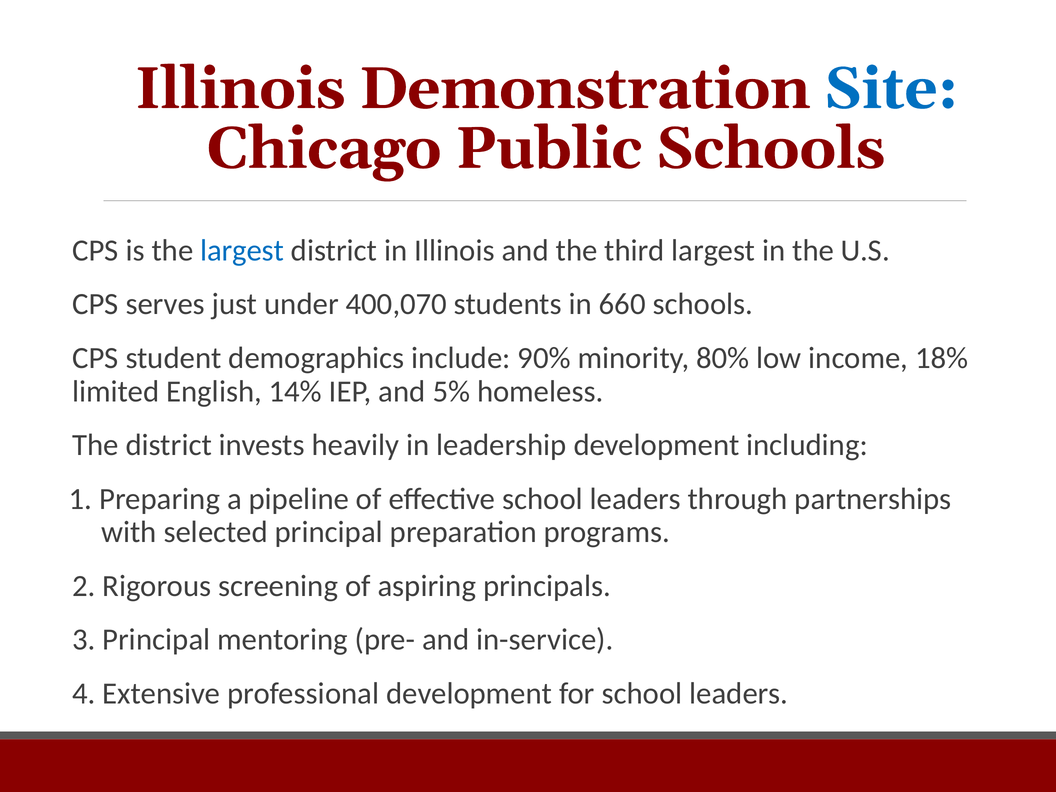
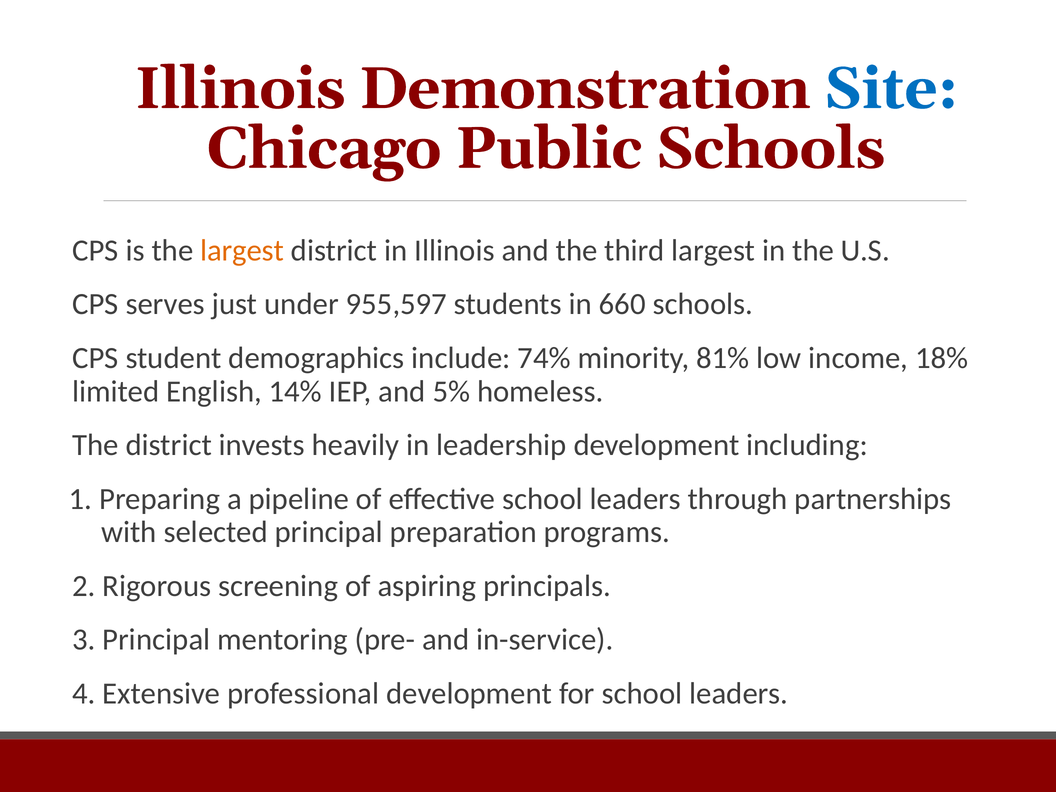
largest at (242, 251) colour: blue -> orange
400,070: 400,070 -> 955,597
90%: 90% -> 74%
80%: 80% -> 81%
